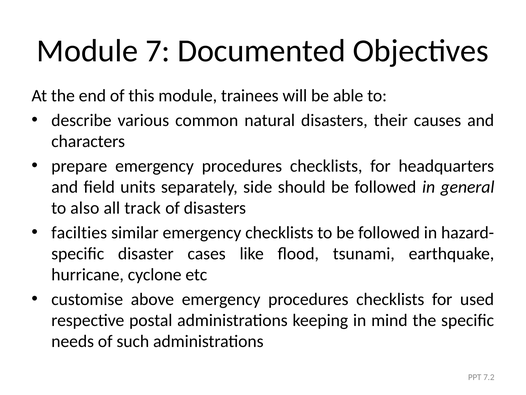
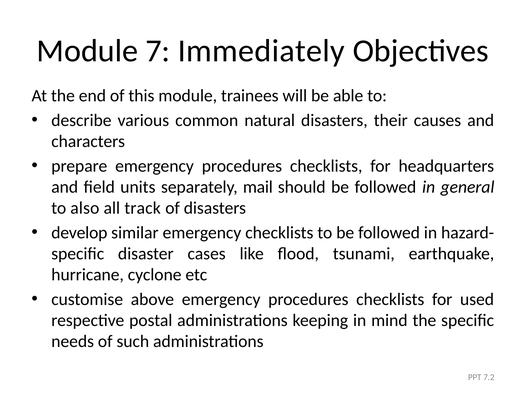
Documented: Documented -> Immediately
side: side -> mail
facilties: facilties -> develop
